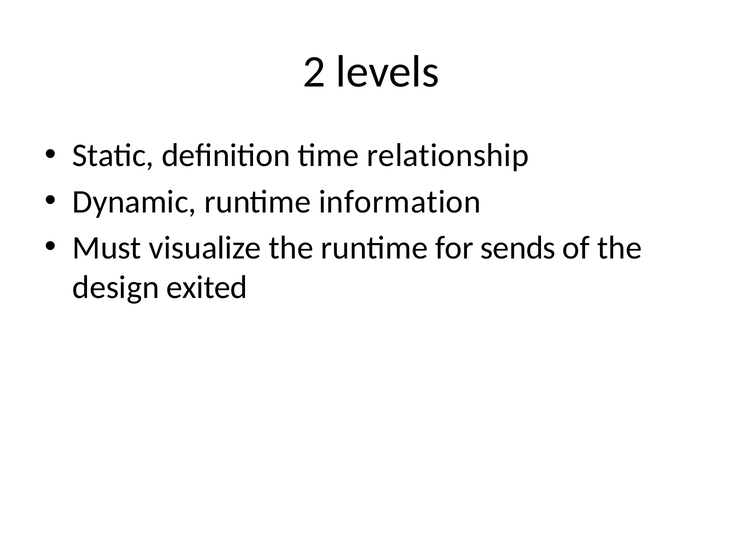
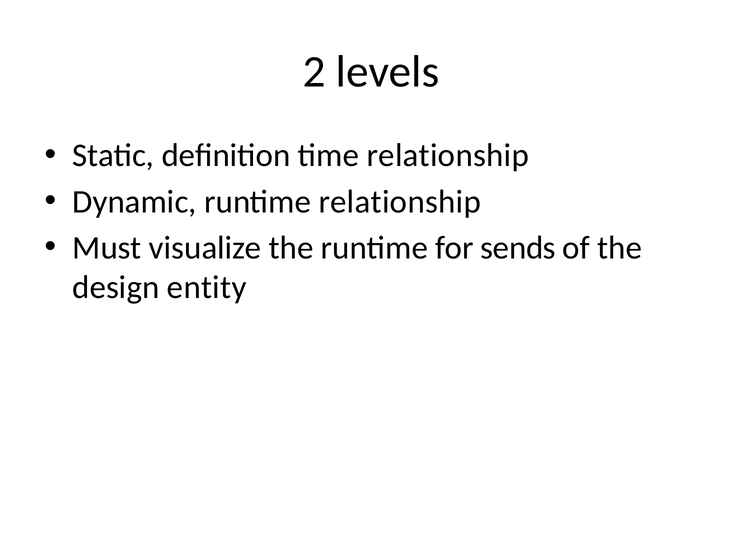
runtime information: information -> relationship
exited: exited -> entity
